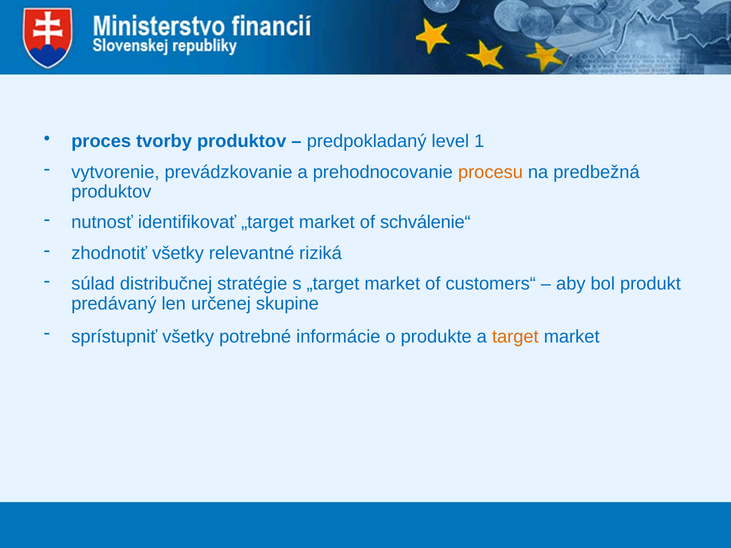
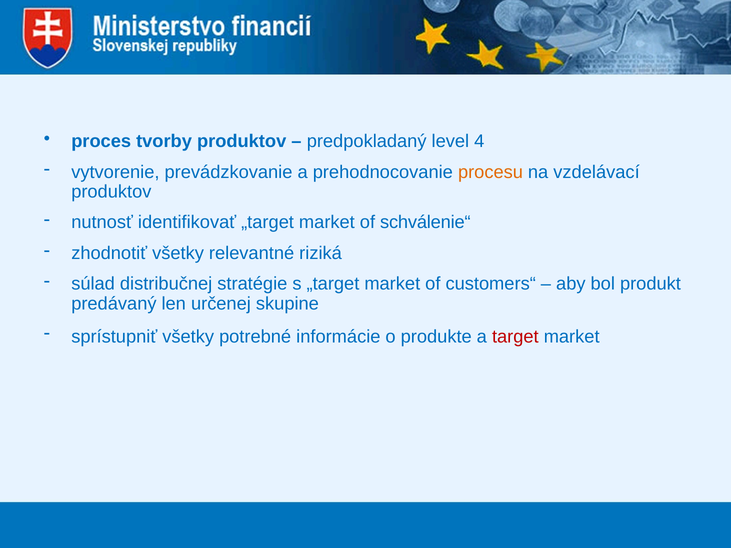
1: 1 -> 4
predbežná: predbežná -> vzdelávací
target colour: orange -> red
